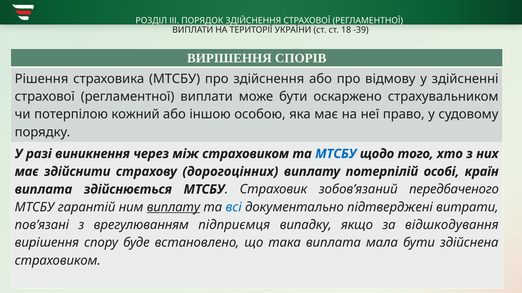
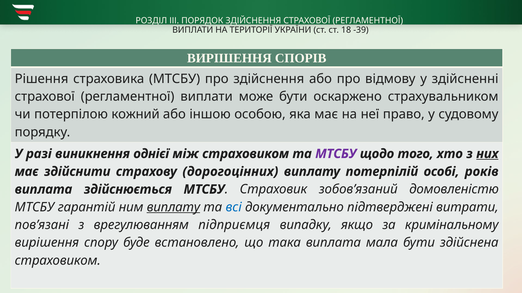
через: через -> однієї
МТСБУ at (336, 154) colour: blue -> purple
них underline: none -> present
країн: країн -> років
передбаченого: передбаченого -> домовленістю
відшкодування: відшкодування -> кримінальному
